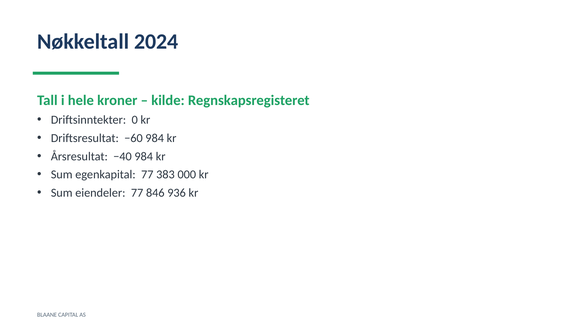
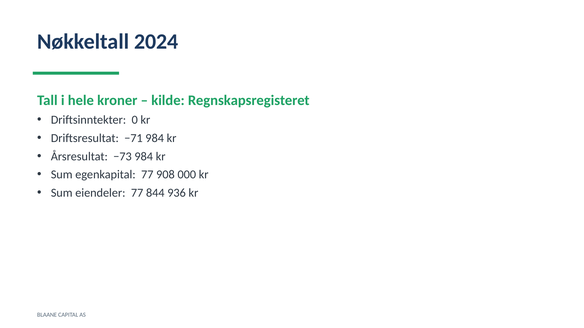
−60: −60 -> −71
−40: −40 -> −73
383: 383 -> 908
846: 846 -> 844
